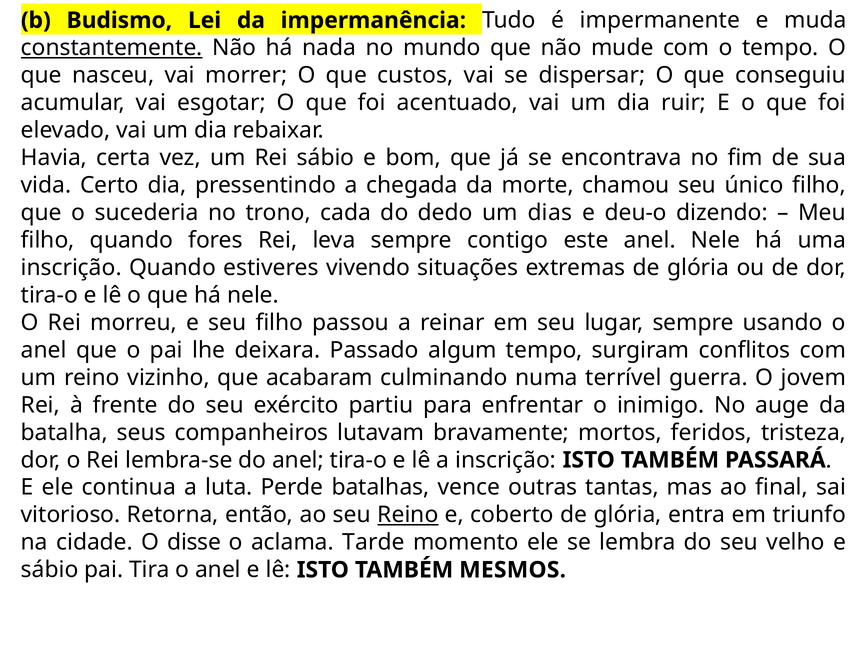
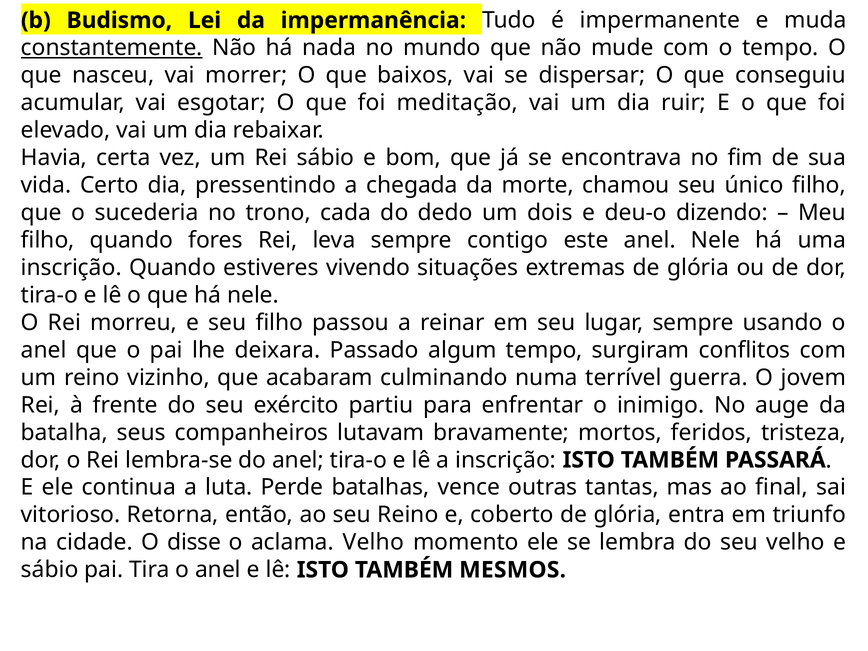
custos: custos -> baixos
acentuado: acentuado -> meditação
dias: dias -> dois
Reino at (408, 515) underline: present -> none
aclama Tarde: Tarde -> Velho
